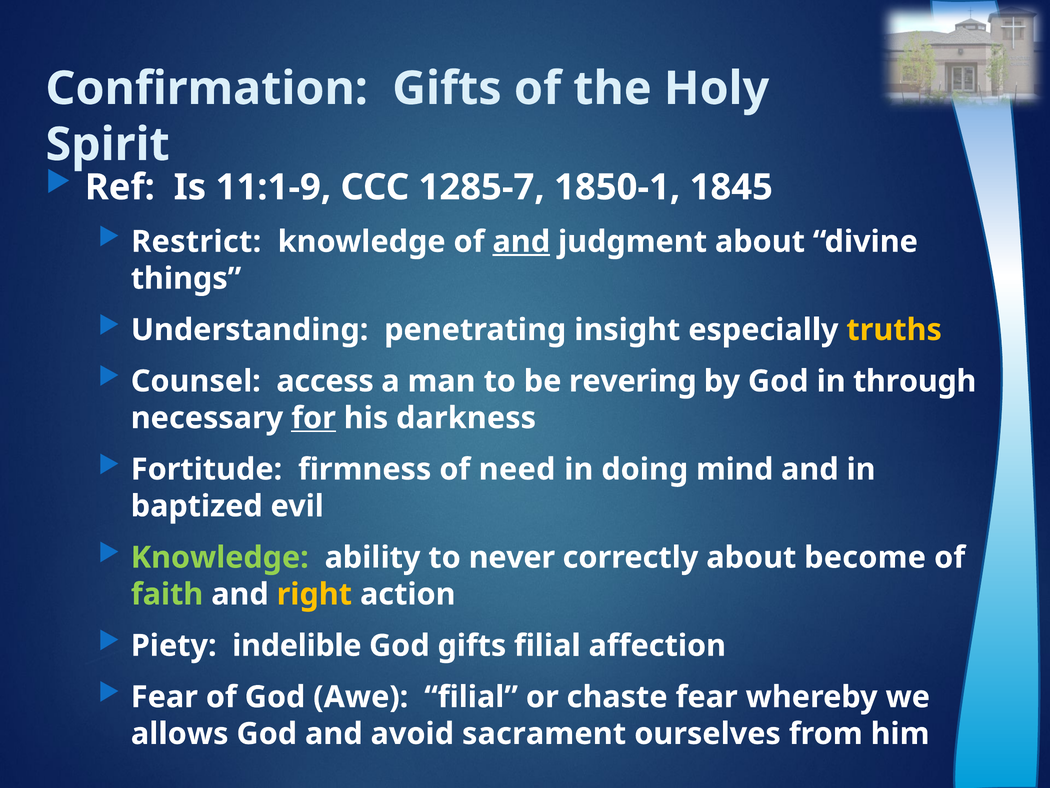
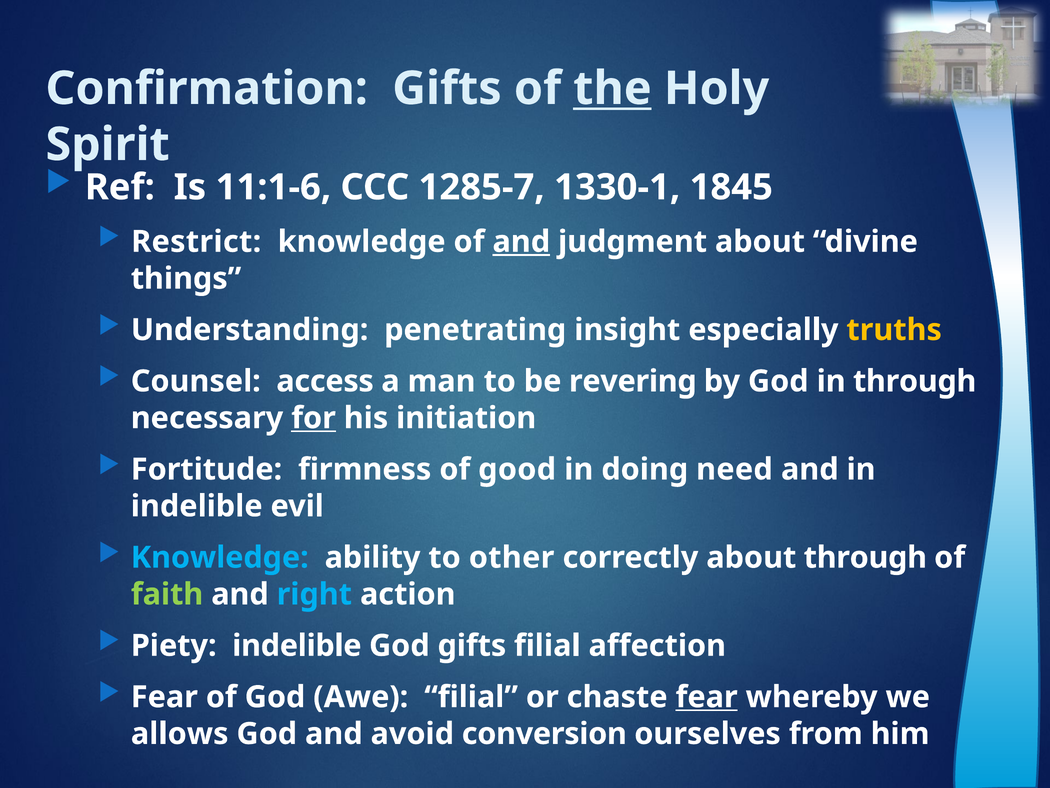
the underline: none -> present
11:1-9: 11:1-9 -> 11:1-6
1850-1: 1850-1 -> 1330-1
darkness: darkness -> initiation
need: need -> good
mind: mind -> need
baptized at (197, 506): baptized -> indelible
Knowledge at (220, 557) colour: light green -> light blue
never: never -> other
about become: become -> through
right colour: yellow -> light blue
fear at (707, 697) underline: none -> present
sacrament: sacrament -> conversion
